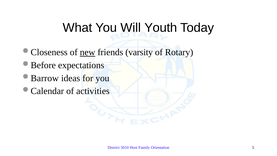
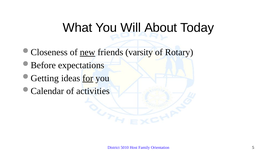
Youth: Youth -> About
Barrow: Barrow -> Getting
for underline: none -> present
